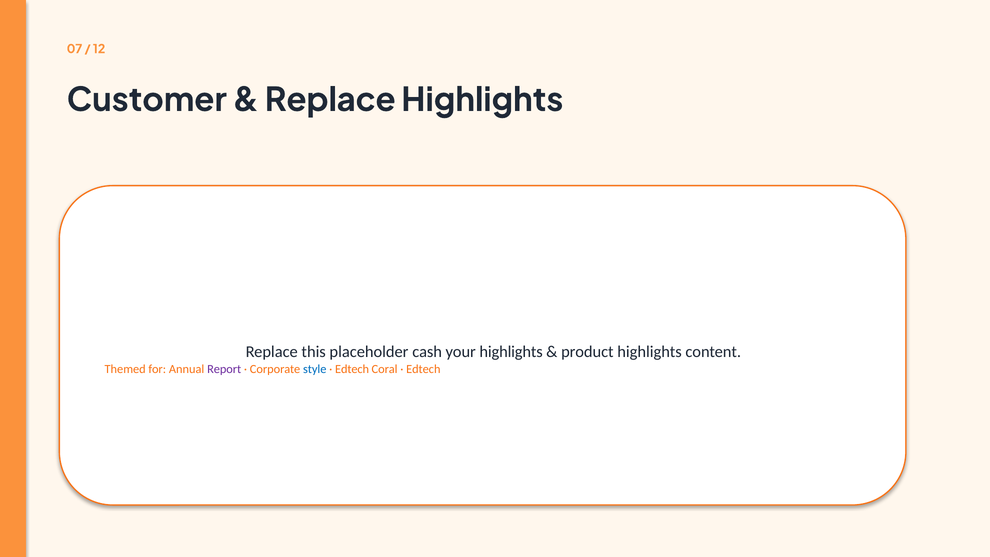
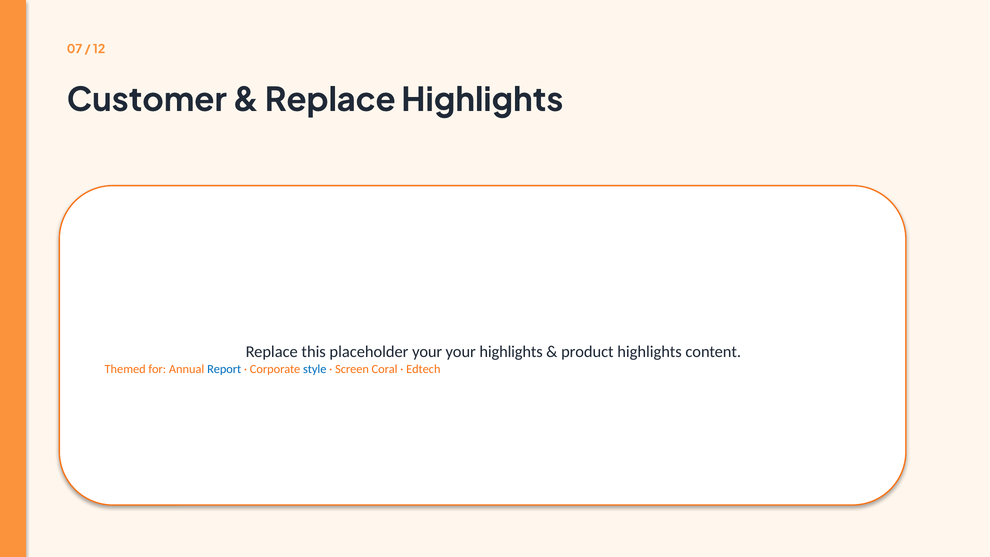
placeholder cash: cash -> your
Report colour: purple -> blue
Edtech at (352, 369): Edtech -> Screen
